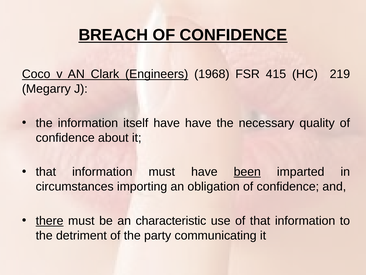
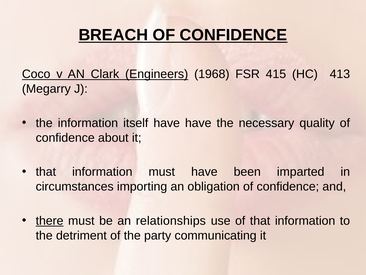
219: 219 -> 413
been underline: present -> none
characteristic: characteristic -> relationships
